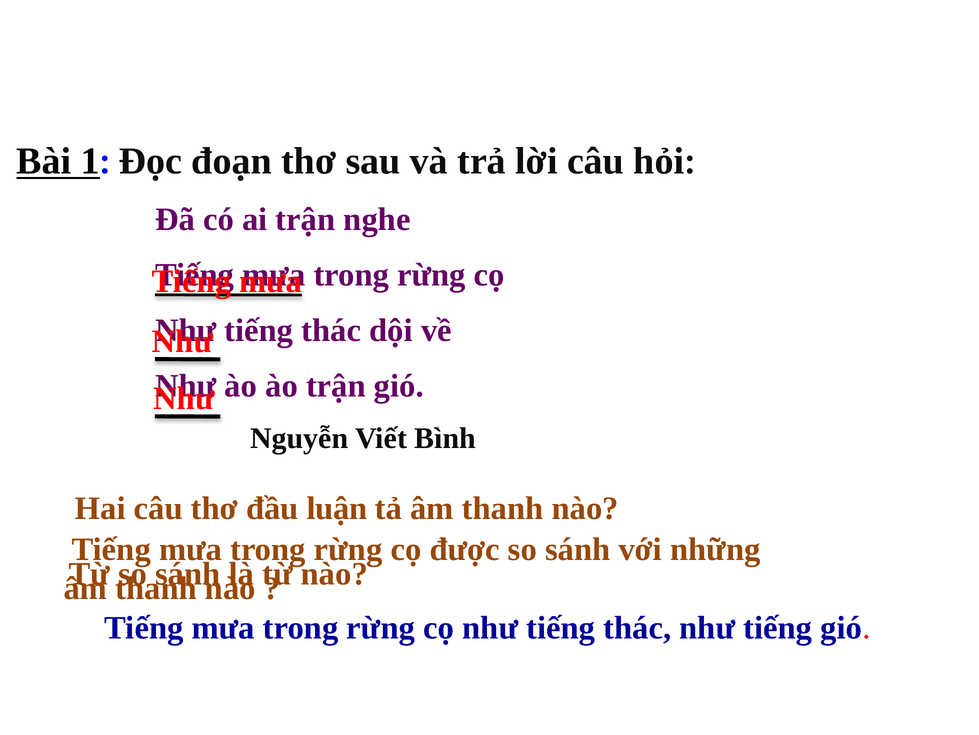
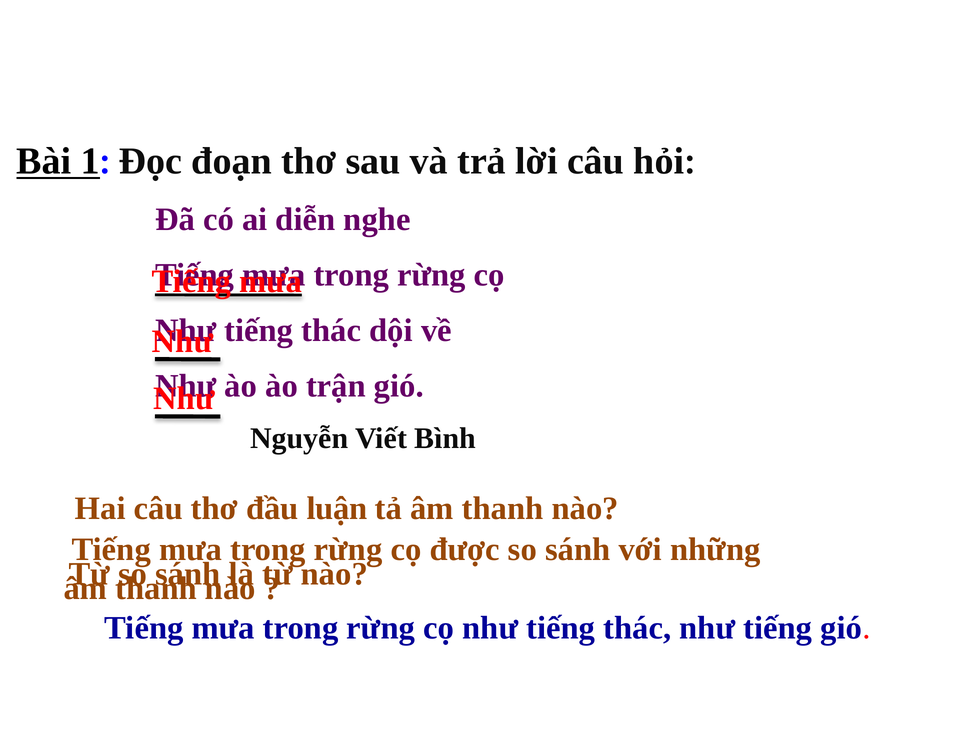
ai trận: trận -> diễn
